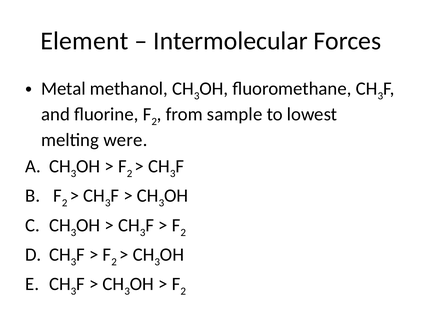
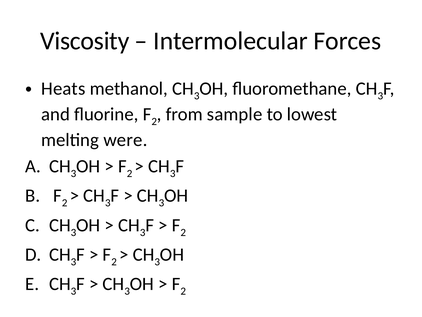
Element: Element -> Viscosity
Metal: Metal -> Heats
